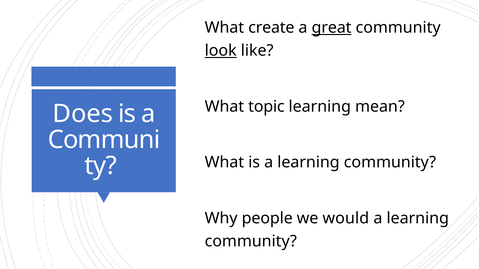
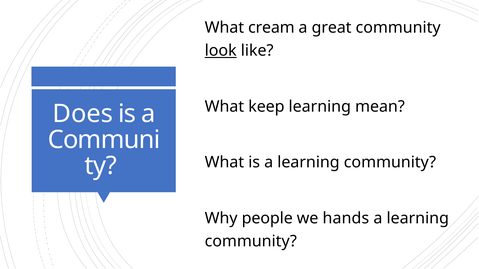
create: create -> cream
great underline: present -> none
topic: topic -> keep
would: would -> hands
